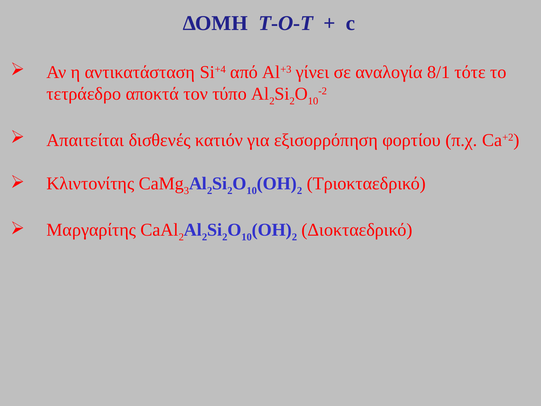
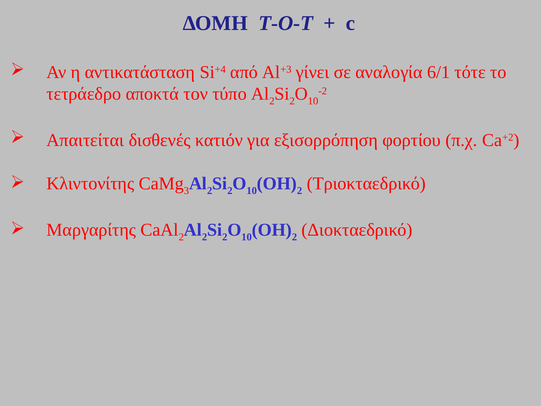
8/1: 8/1 -> 6/1
